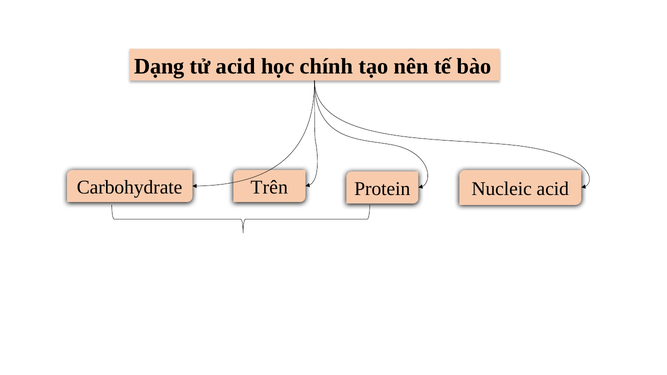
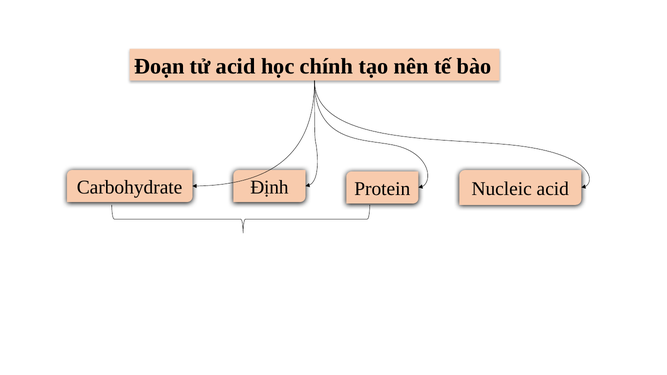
Dạng: Dạng -> Đoạn
Trên: Trên -> Định
